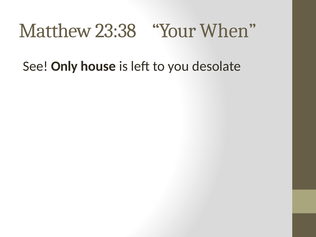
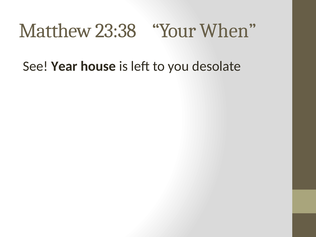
Only: Only -> Year
